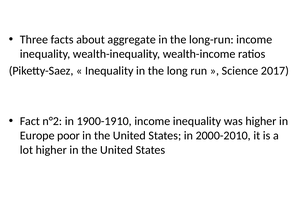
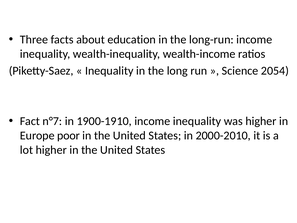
aggregate: aggregate -> education
2017: 2017 -> 2054
n°2: n°2 -> n°7
